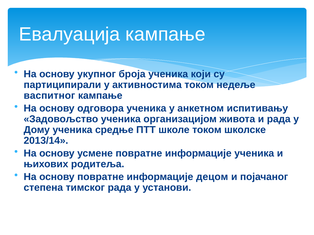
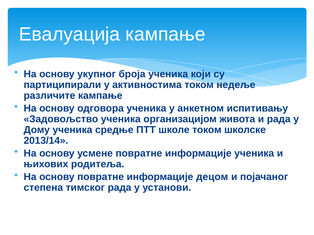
васпитног: васпитног -> различите
